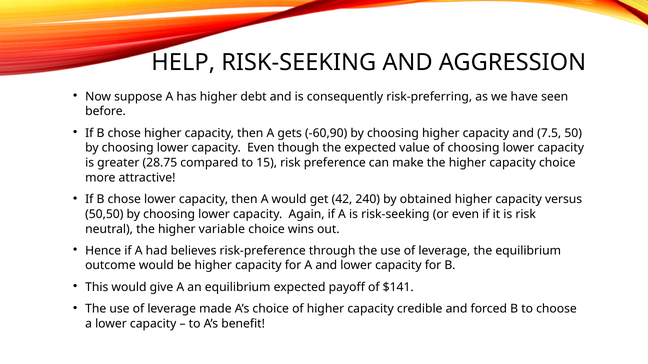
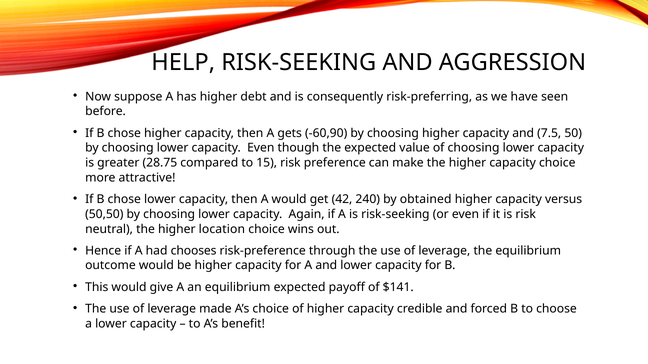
variable: variable -> location
believes: believes -> chooses
